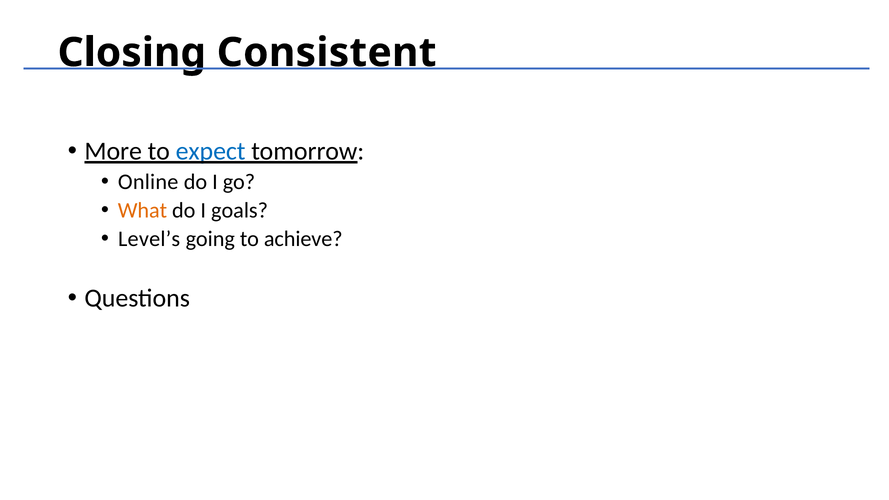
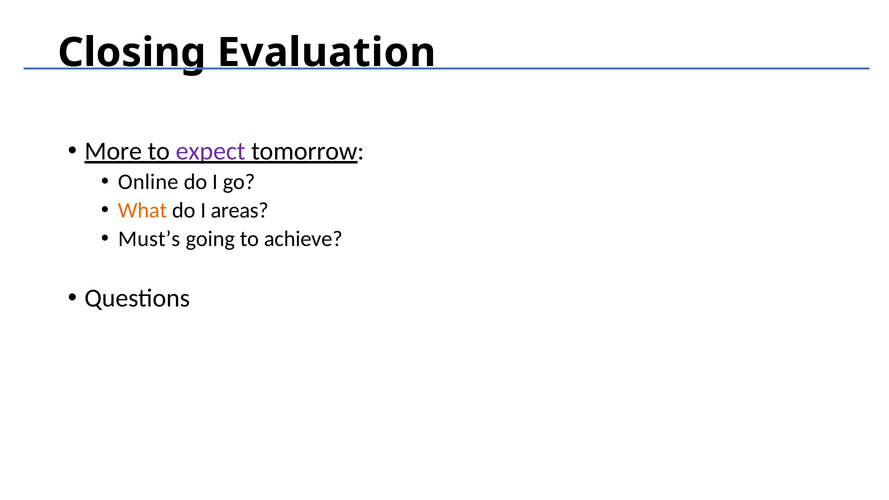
Consistent: Consistent -> Evaluation
expect colour: blue -> purple
goals: goals -> areas
Level’s: Level’s -> Must’s
